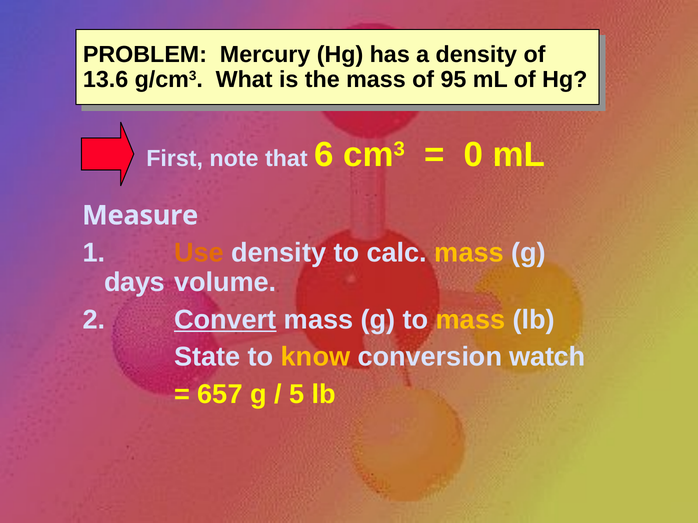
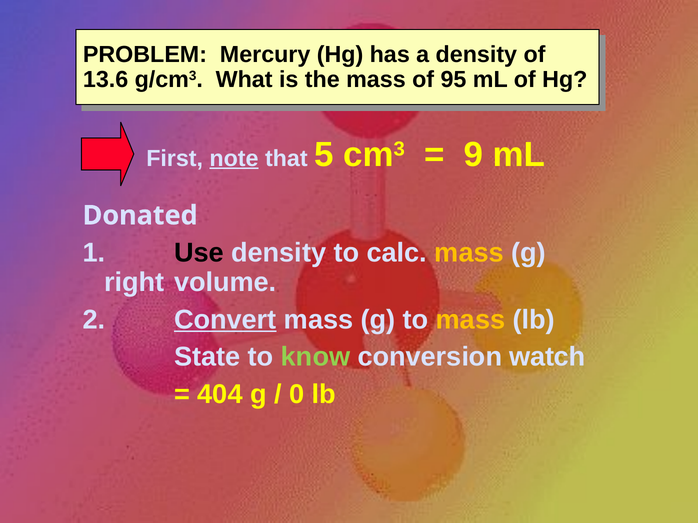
note underline: none -> present
6: 6 -> 5
0: 0 -> 9
Measure: Measure -> Donated
Use colour: orange -> black
days: days -> right
know colour: yellow -> light green
657: 657 -> 404
5: 5 -> 0
